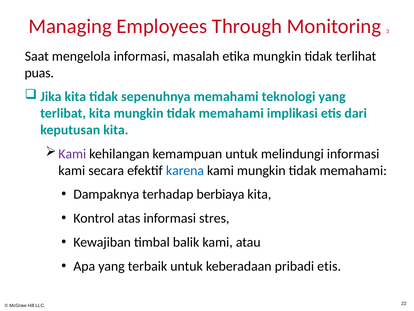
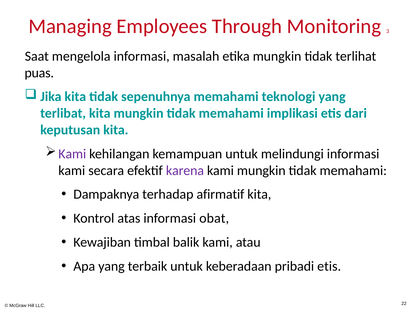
karena colour: blue -> purple
berbiaya: berbiaya -> afirmatif
stres: stres -> obat
